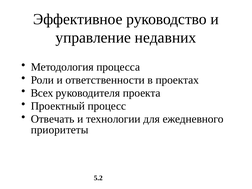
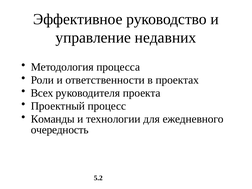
Отвечать: Отвечать -> Команды
приоритеты: приоритеты -> очередность
